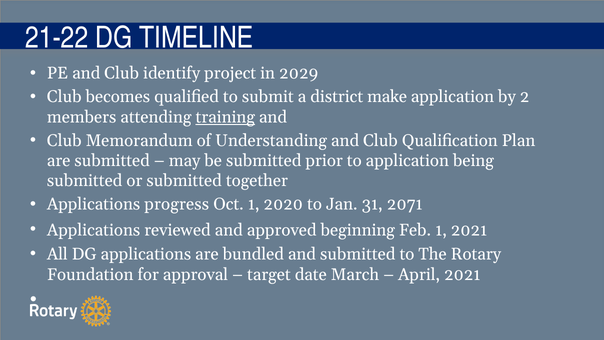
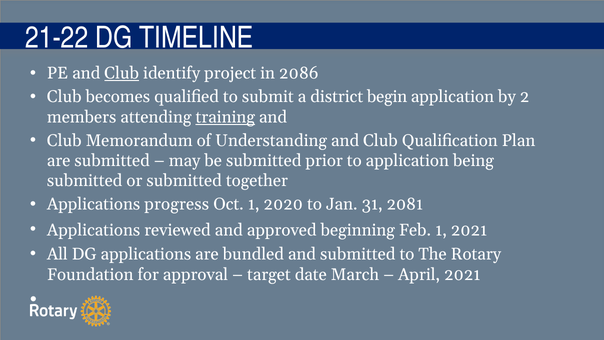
Club at (122, 73) underline: none -> present
2029: 2029 -> 2086
make: make -> begin
2071: 2071 -> 2081
